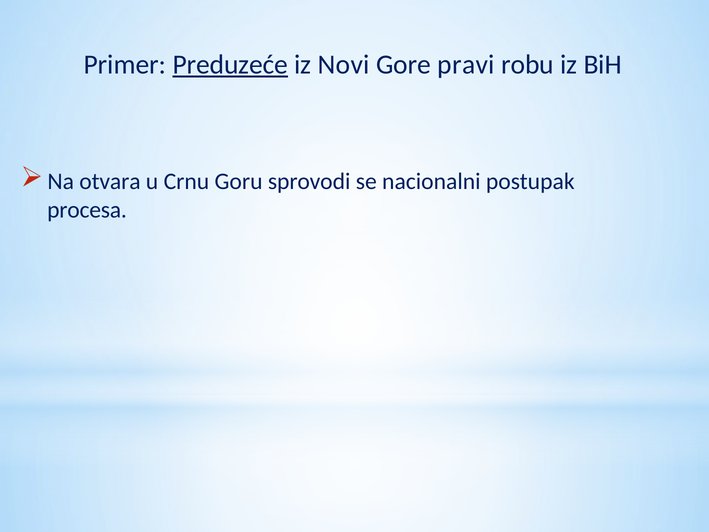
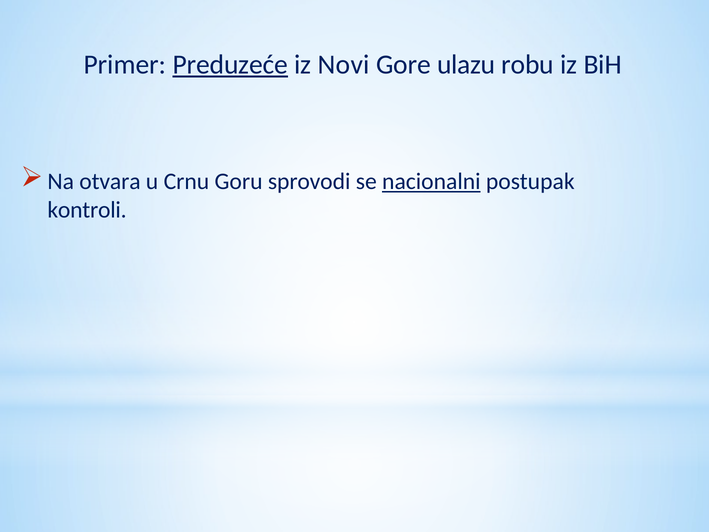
pravi: pravi -> ulazu
nacionalni underline: none -> present
procesa: procesa -> kontroli
